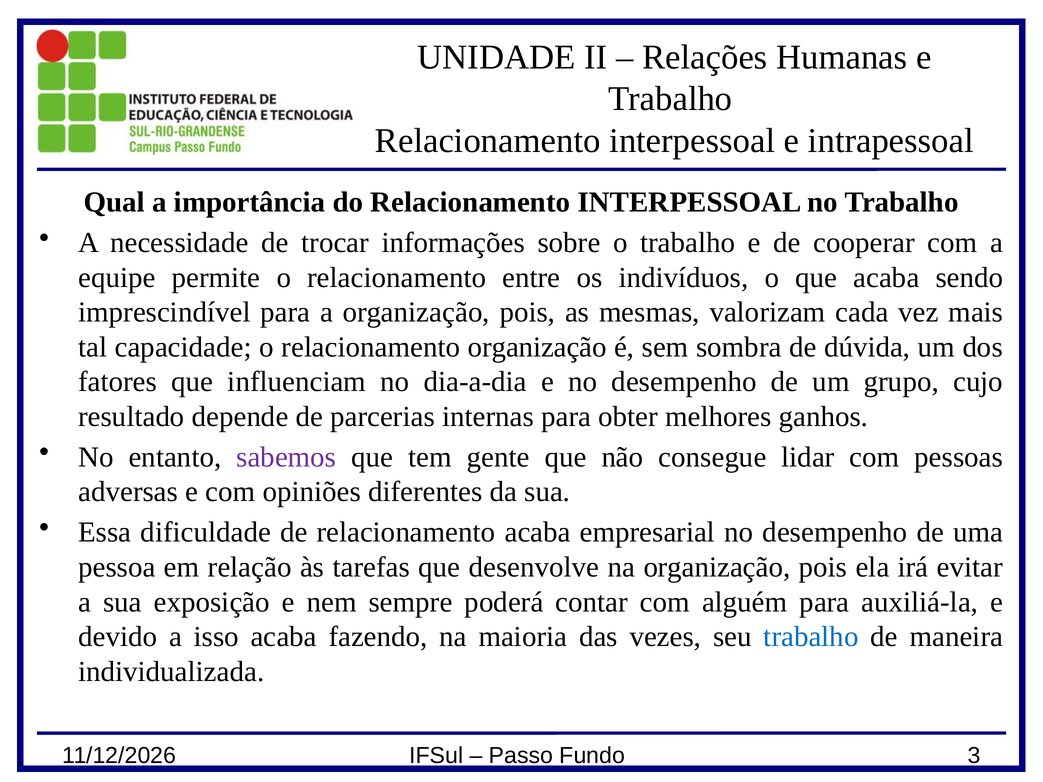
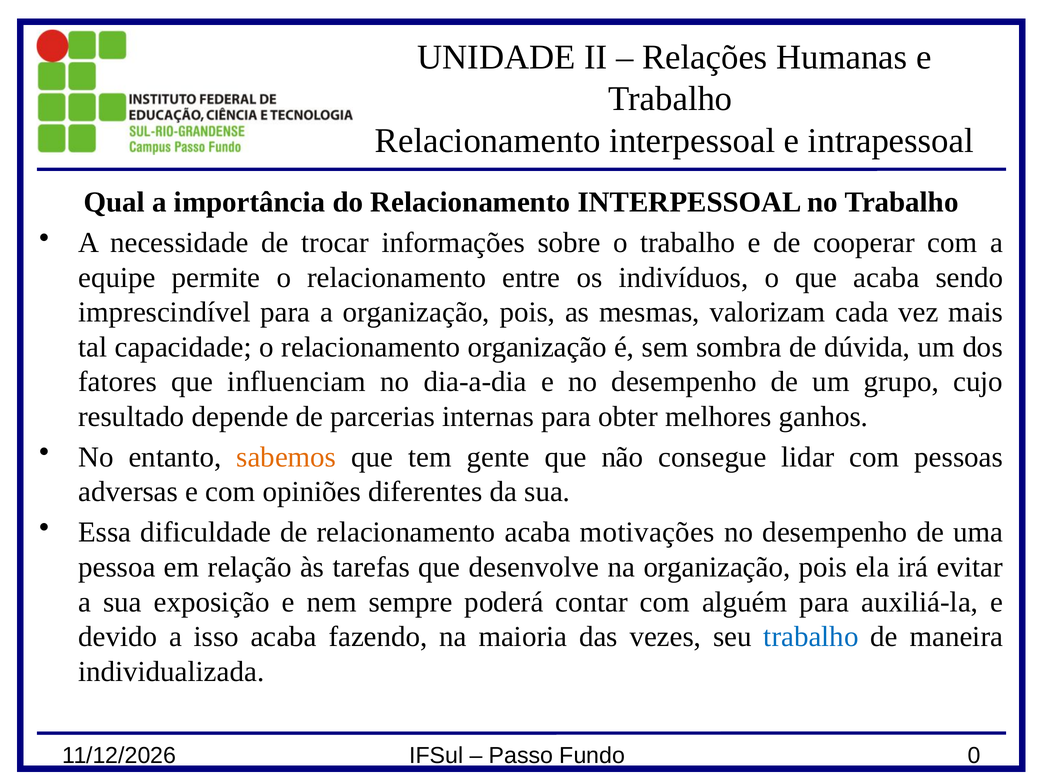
sabemos colour: purple -> orange
empresarial: empresarial -> motivações
3: 3 -> 0
